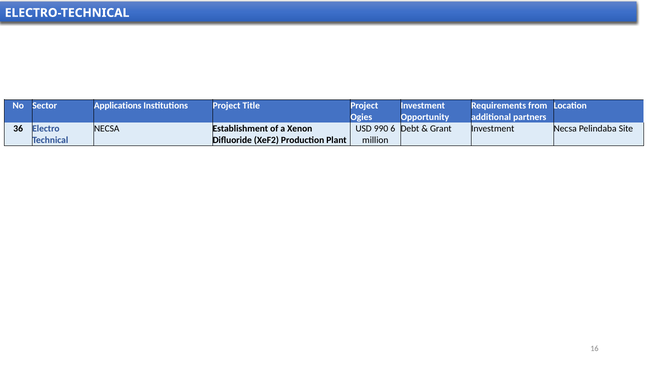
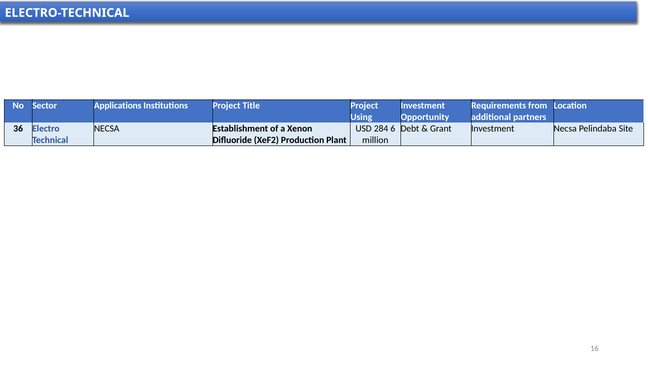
Ogies: Ogies -> Using
990: 990 -> 284
